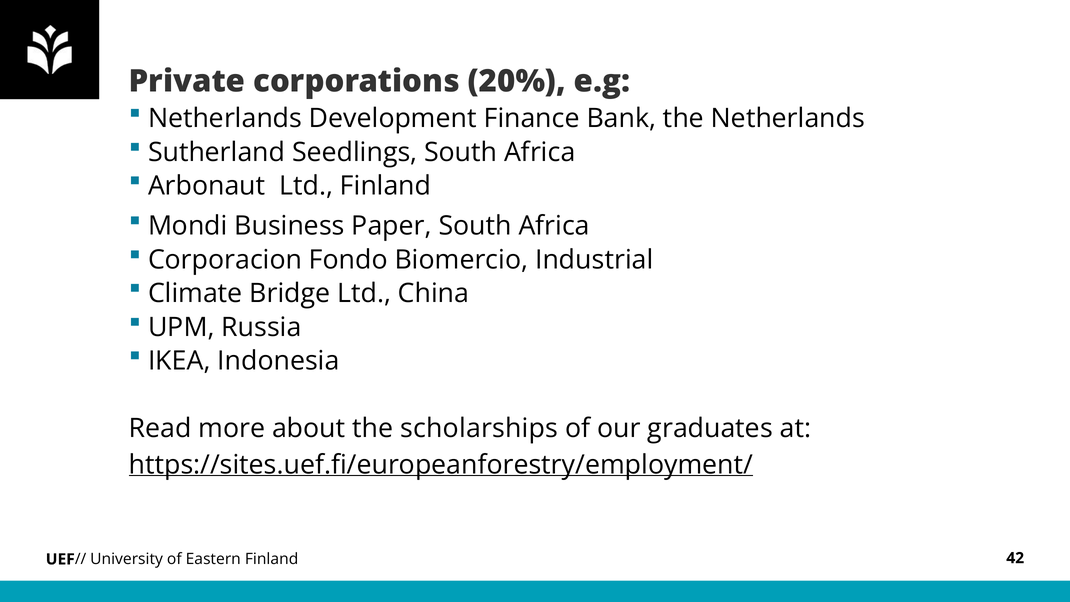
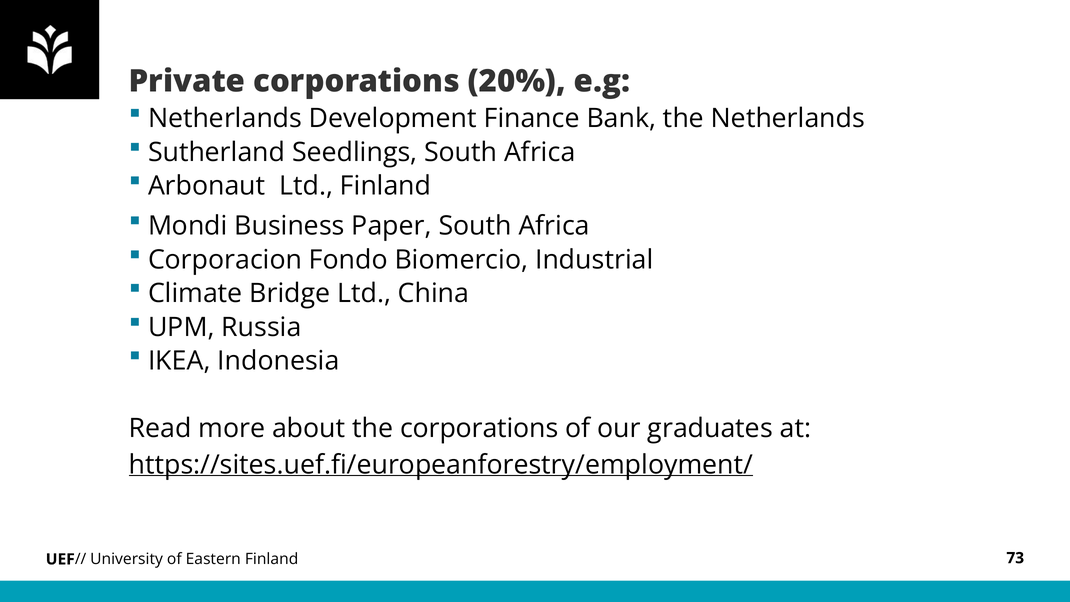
the scholarships: scholarships -> corporations
42: 42 -> 73
